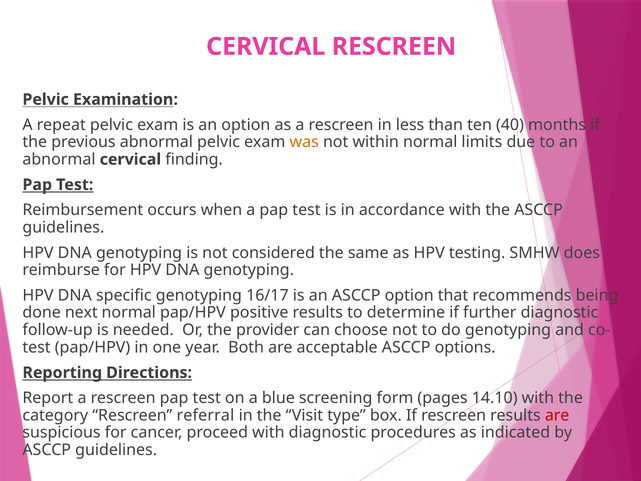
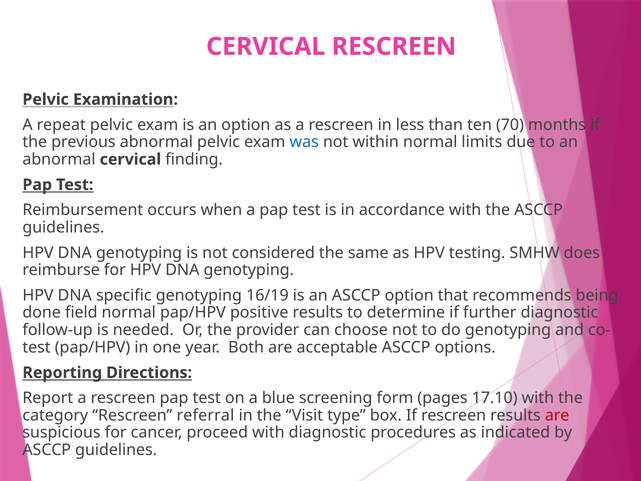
40: 40 -> 70
was colour: orange -> blue
16/17: 16/17 -> 16/19
next: next -> field
14.10: 14.10 -> 17.10
